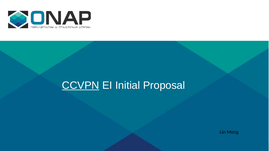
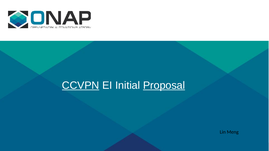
Proposal underline: none -> present
